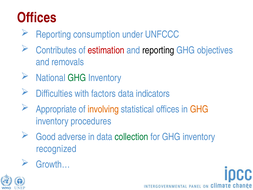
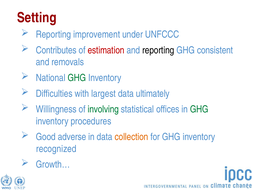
Offices at (37, 18): Offices -> Setting
consumption: consumption -> improvement
objectives: objectives -> consistent
factors: factors -> largest
indicators: indicators -> ultimately
Appropriate: Appropriate -> Willingness
involving colour: orange -> green
GHG at (199, 109) colour: orange -> green
collection colour: green -> orange
